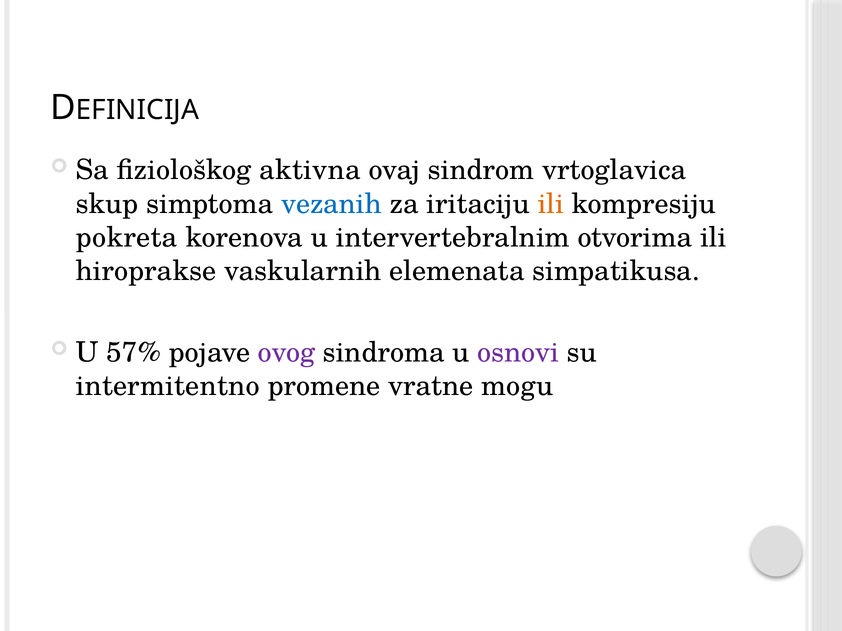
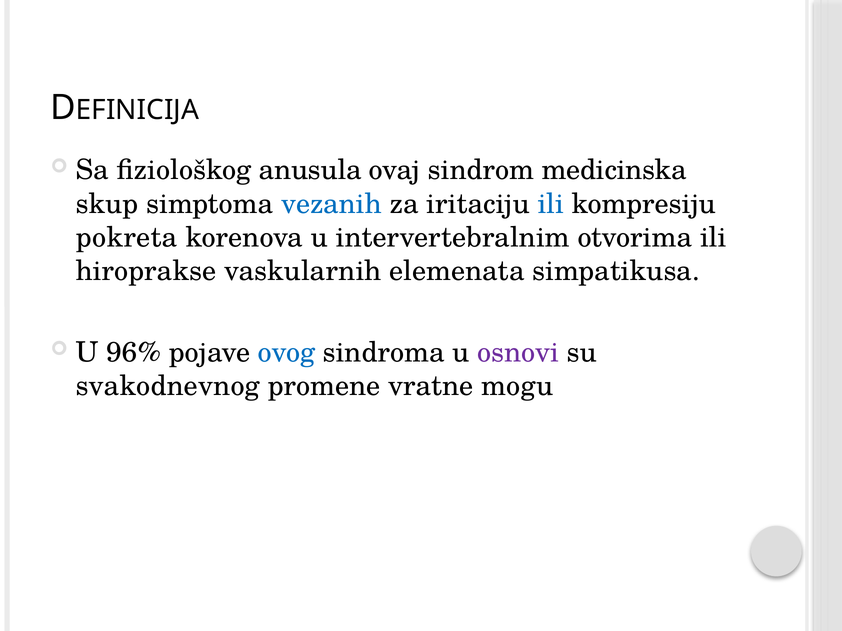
aktivna: aktivna -> anusula
vrtoglavica: vrtoglavica -> medicinska
ili at (551, 204) colour: orange -> blue
57%: 57% -> 96%
ovog colour: purple -> blue
intermitentno: intermitentno -> svakodnevnog
